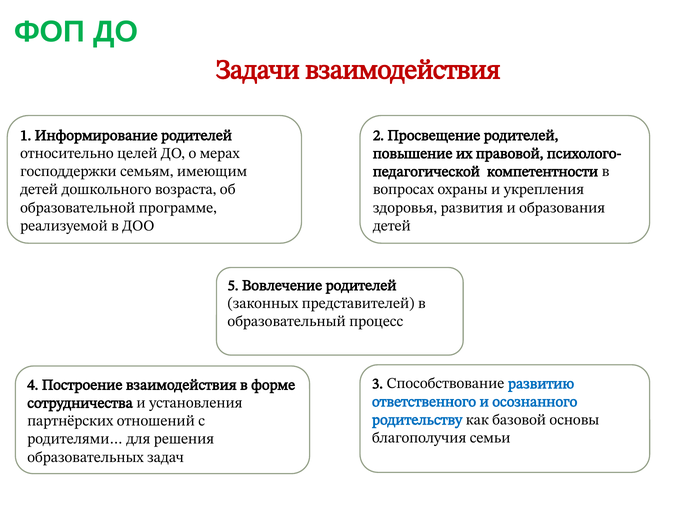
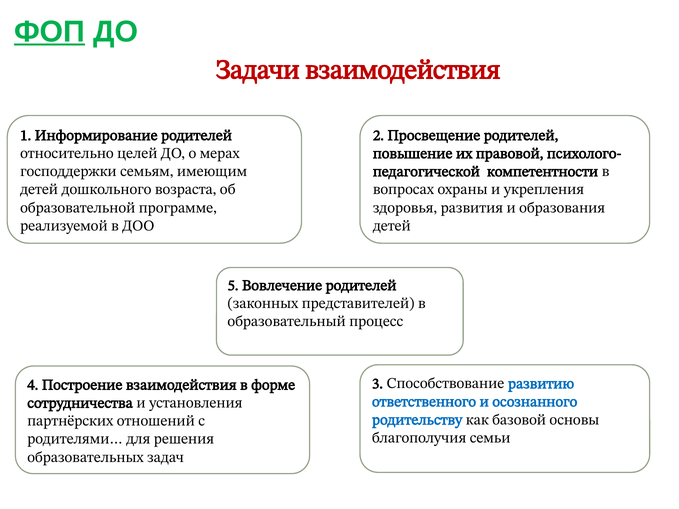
ФОП underline: none -> present
